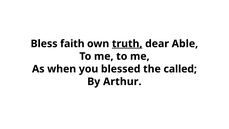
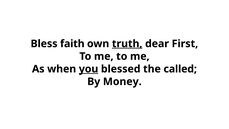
Able: Able -> First
you underline: none -> present
Arthur: Arthur -> Money
